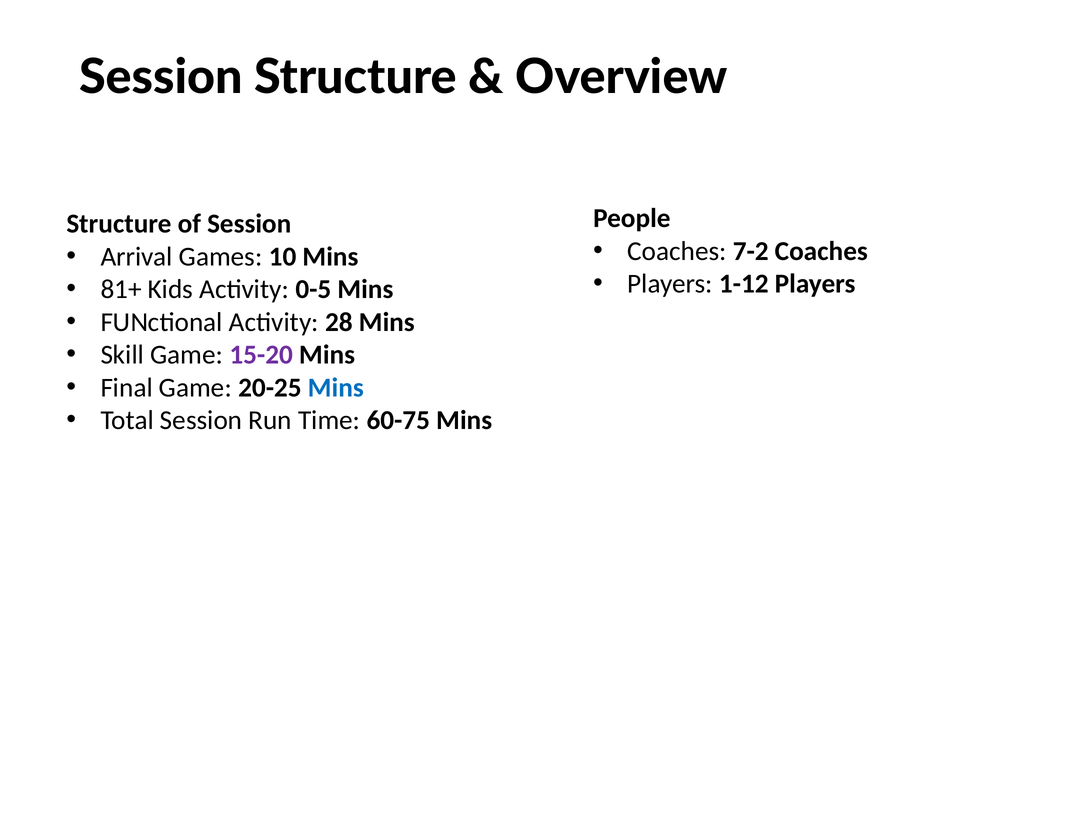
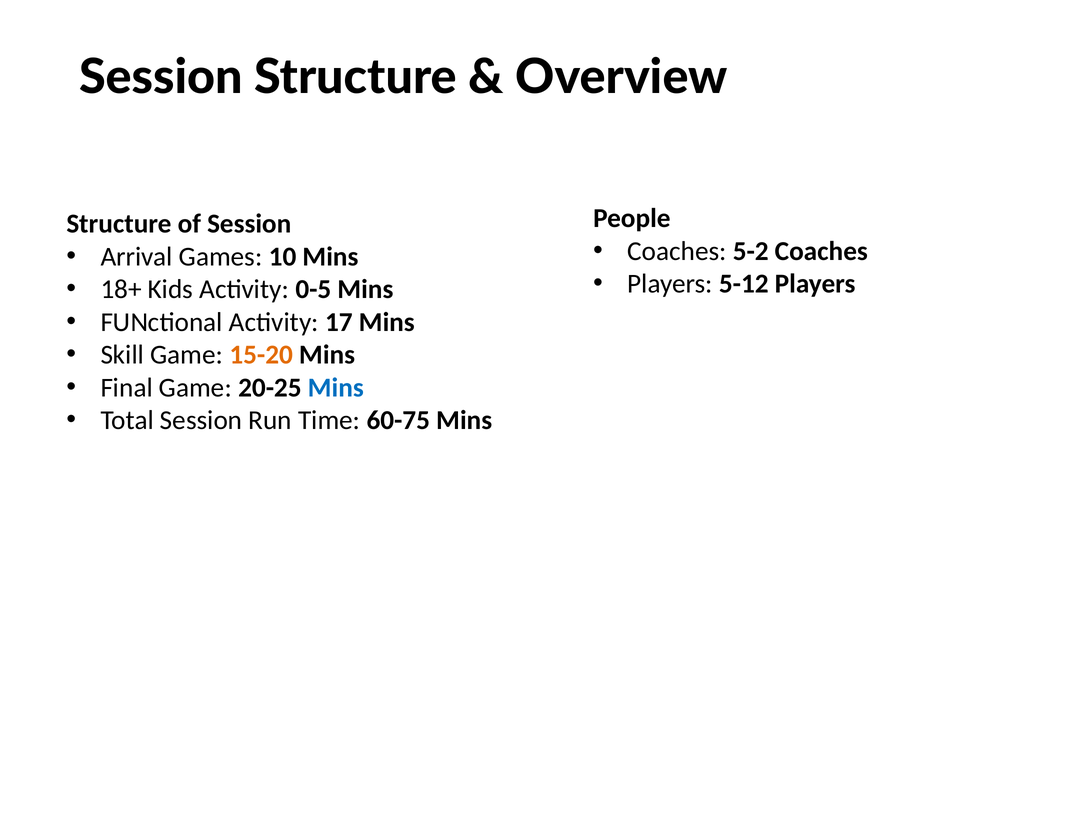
7-2: 7-2 -> 5-2
1-12: 1-12 -> 5-12
81+: 81+ -> 18+
28: 28 -> 17
15-20 colour: purple -> orange
